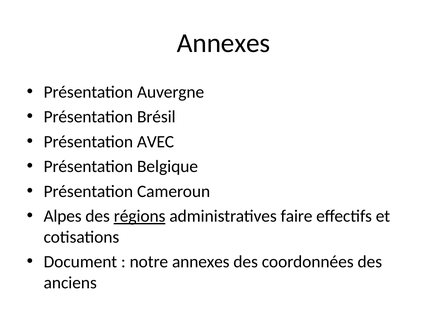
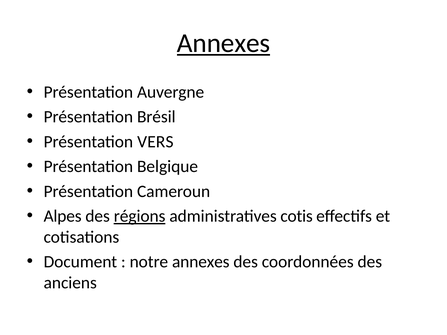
Annexes at (224, 43) underline: none -> present
AVEC: AVEC -> VERS
faire: faire -> cotis
